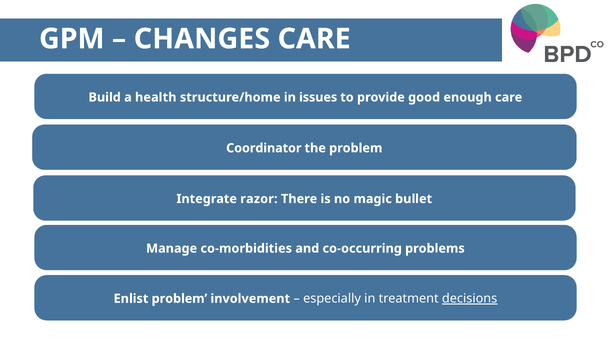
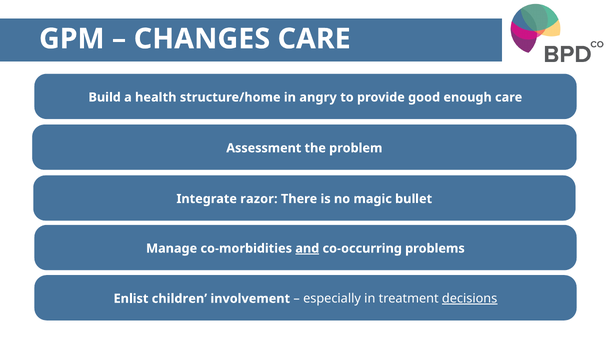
issues: issues -> angry
Coordinator: Coordinator -> Assessment
and underline: none -> present
Enlist problem: problem -> children
